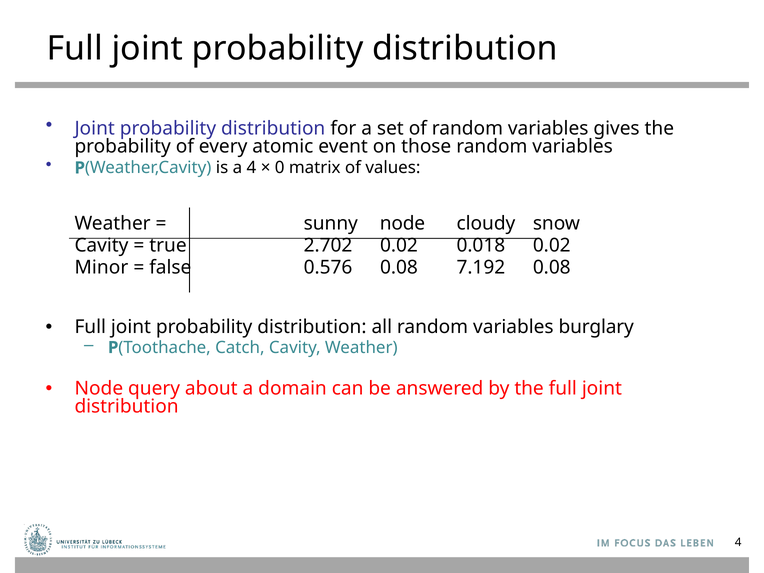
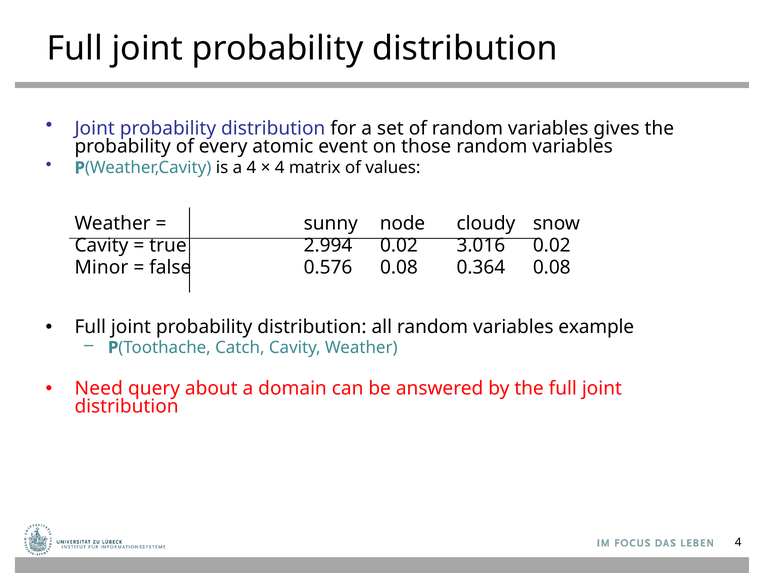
0 at (280, 168): 0 -> 4
2.702: 2.702 -> 2.994
0.018: 0.018 -> 3.016
7.192: 7.192 -> 0.364
burglary: burglary -> example
Node at (99, 388): Node -> Need
